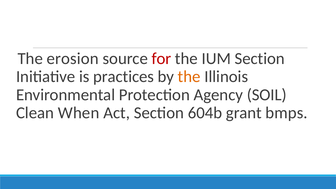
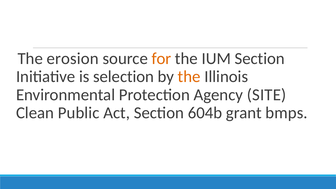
for colour: red -> orange
practices: practices -> selection
SOIL: SOIL -> SITE
When: When -> Public
